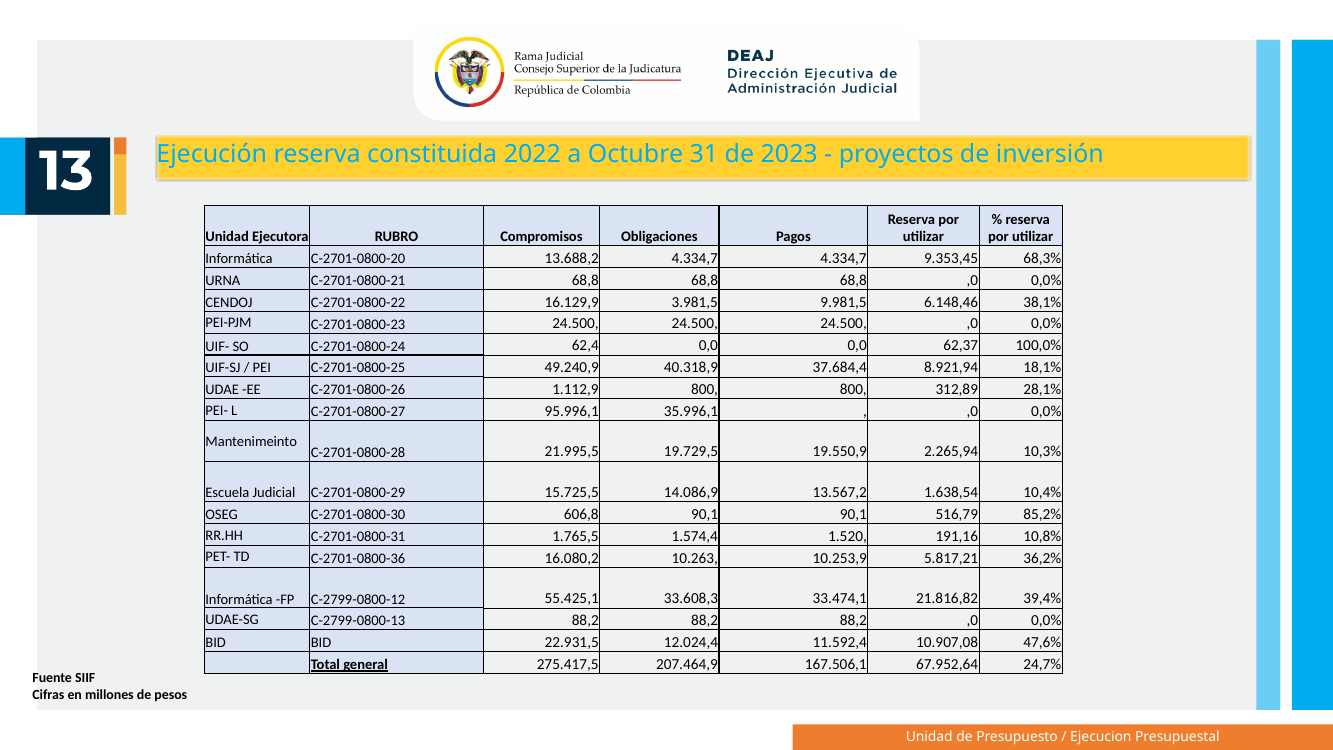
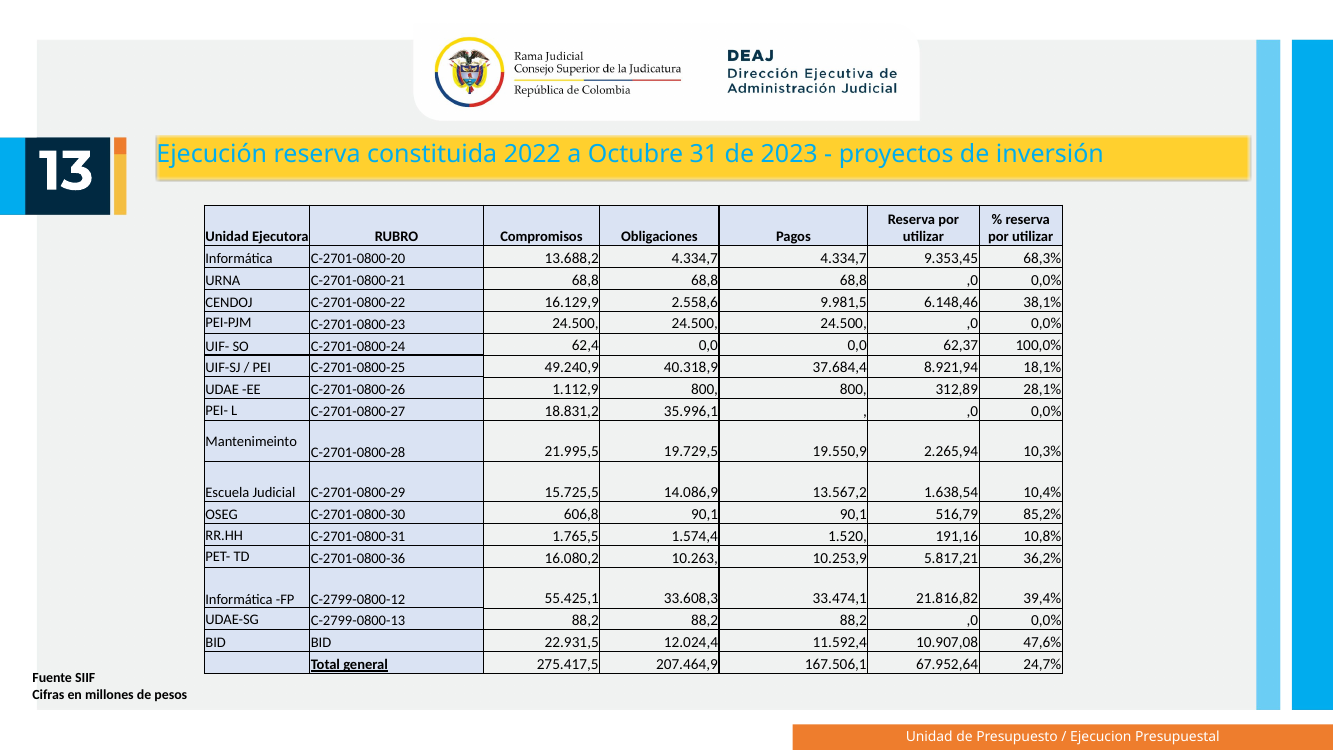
3.981,5: 3.981,5 -> 2.558,6
95.996,1: 95.996,1 -> 18.831,2
